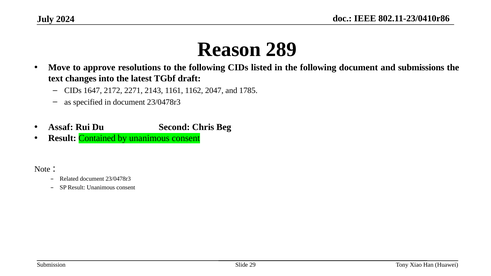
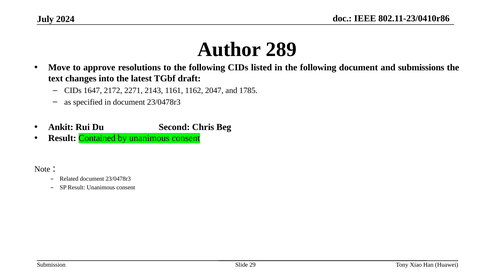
Reason: Reason -> Author
Assaf: Assaf -> Ankit
